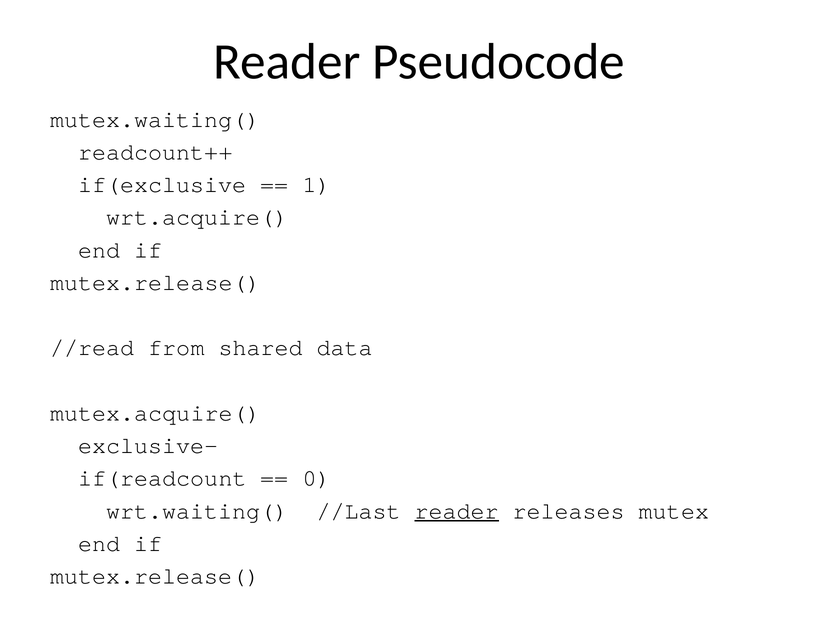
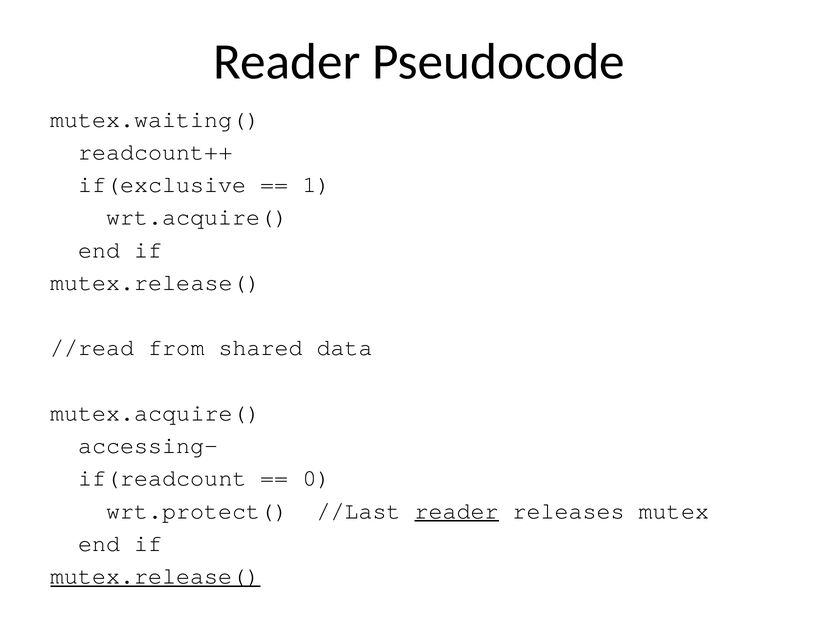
exclusive—: exclusive— -> accessing—
wrt.waiting(: wrt.waiting( -> wrt.protect(
mutex.release( at (155, 576) underline: none -> present
